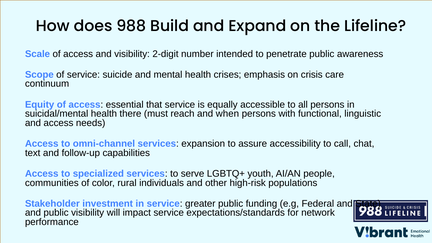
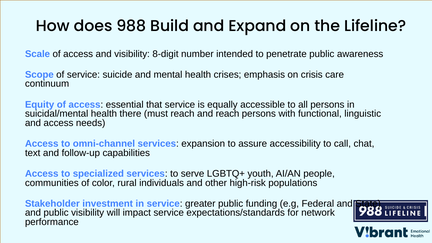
2-digit: 2-digit -> 8-digit
and when: when -> reach
